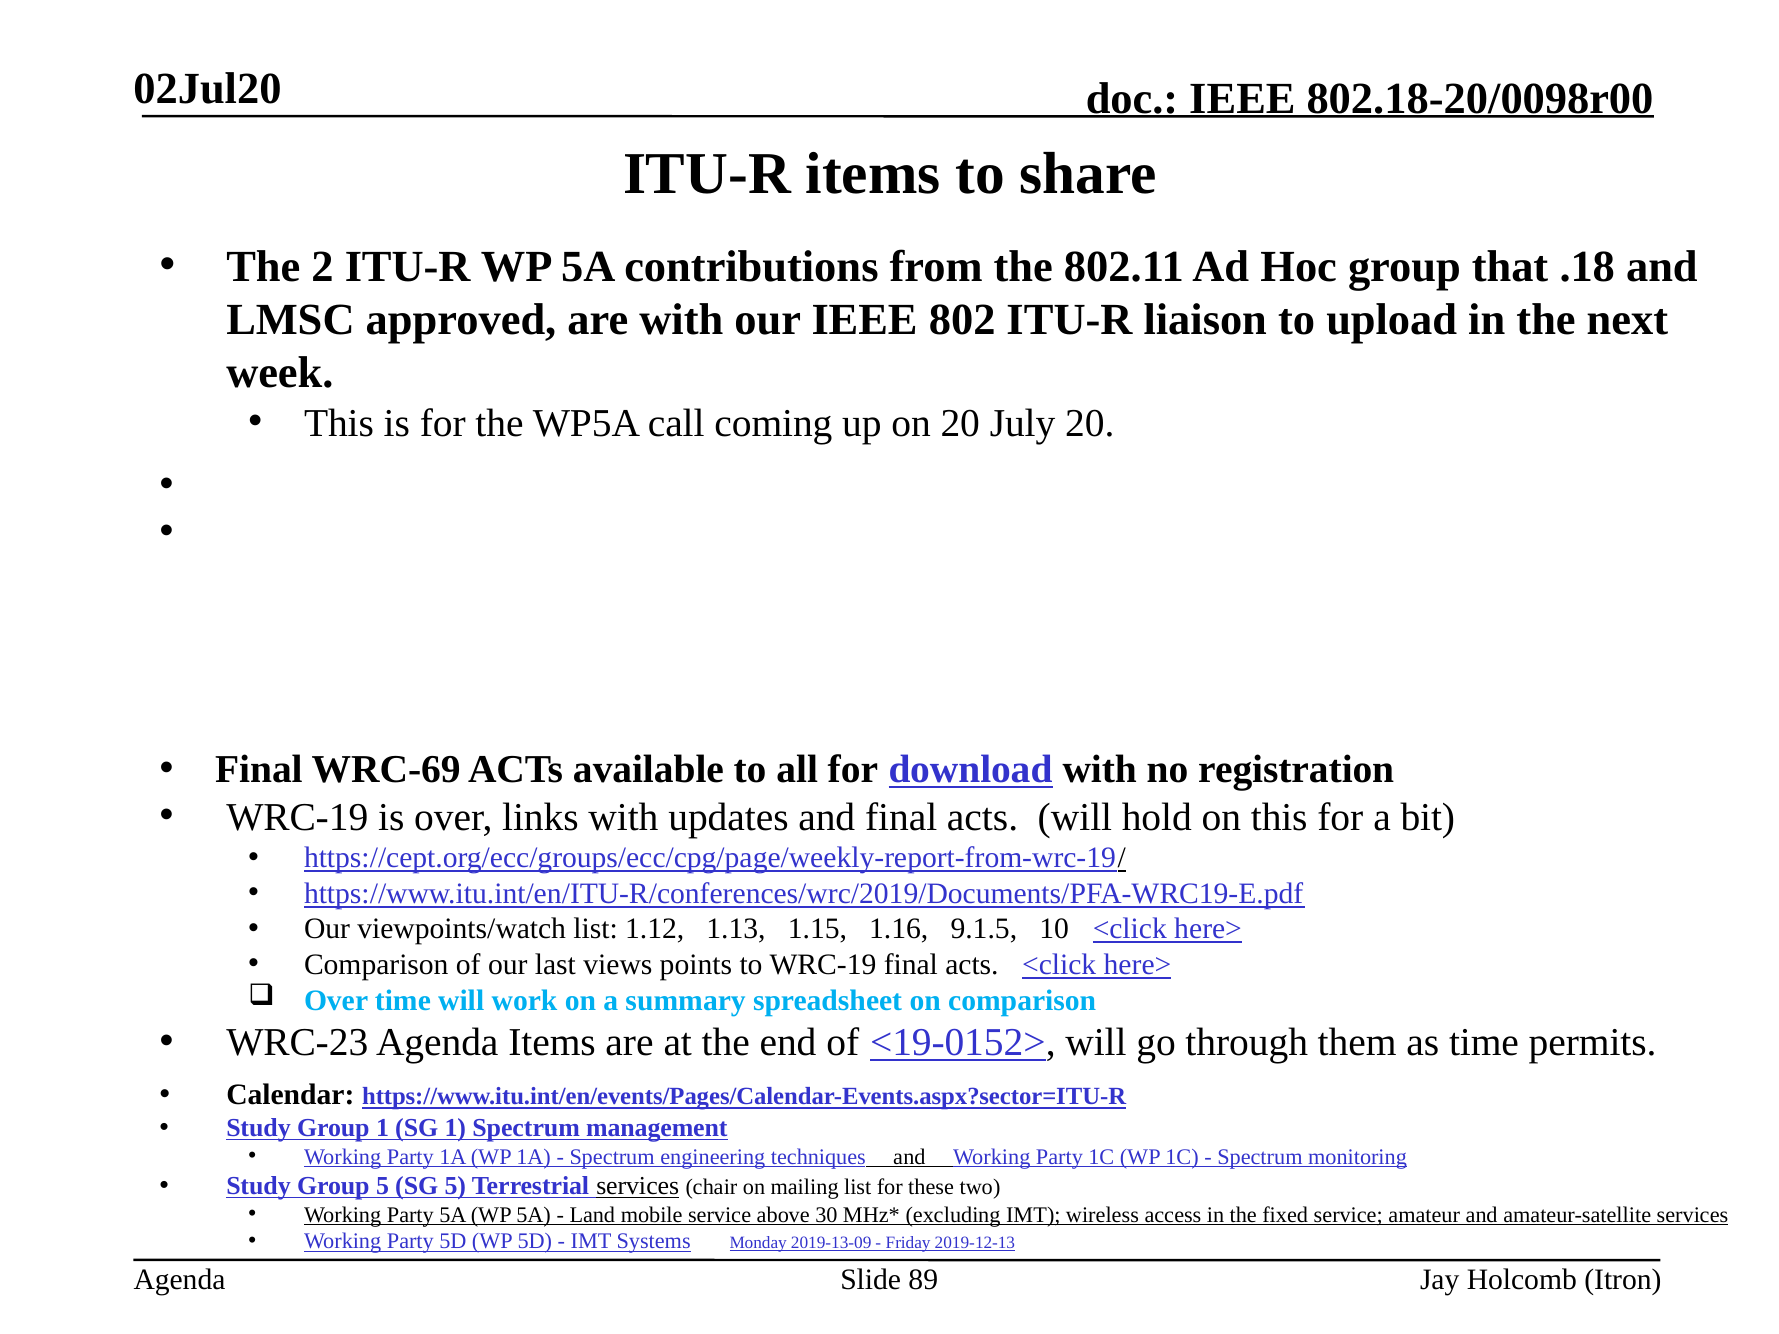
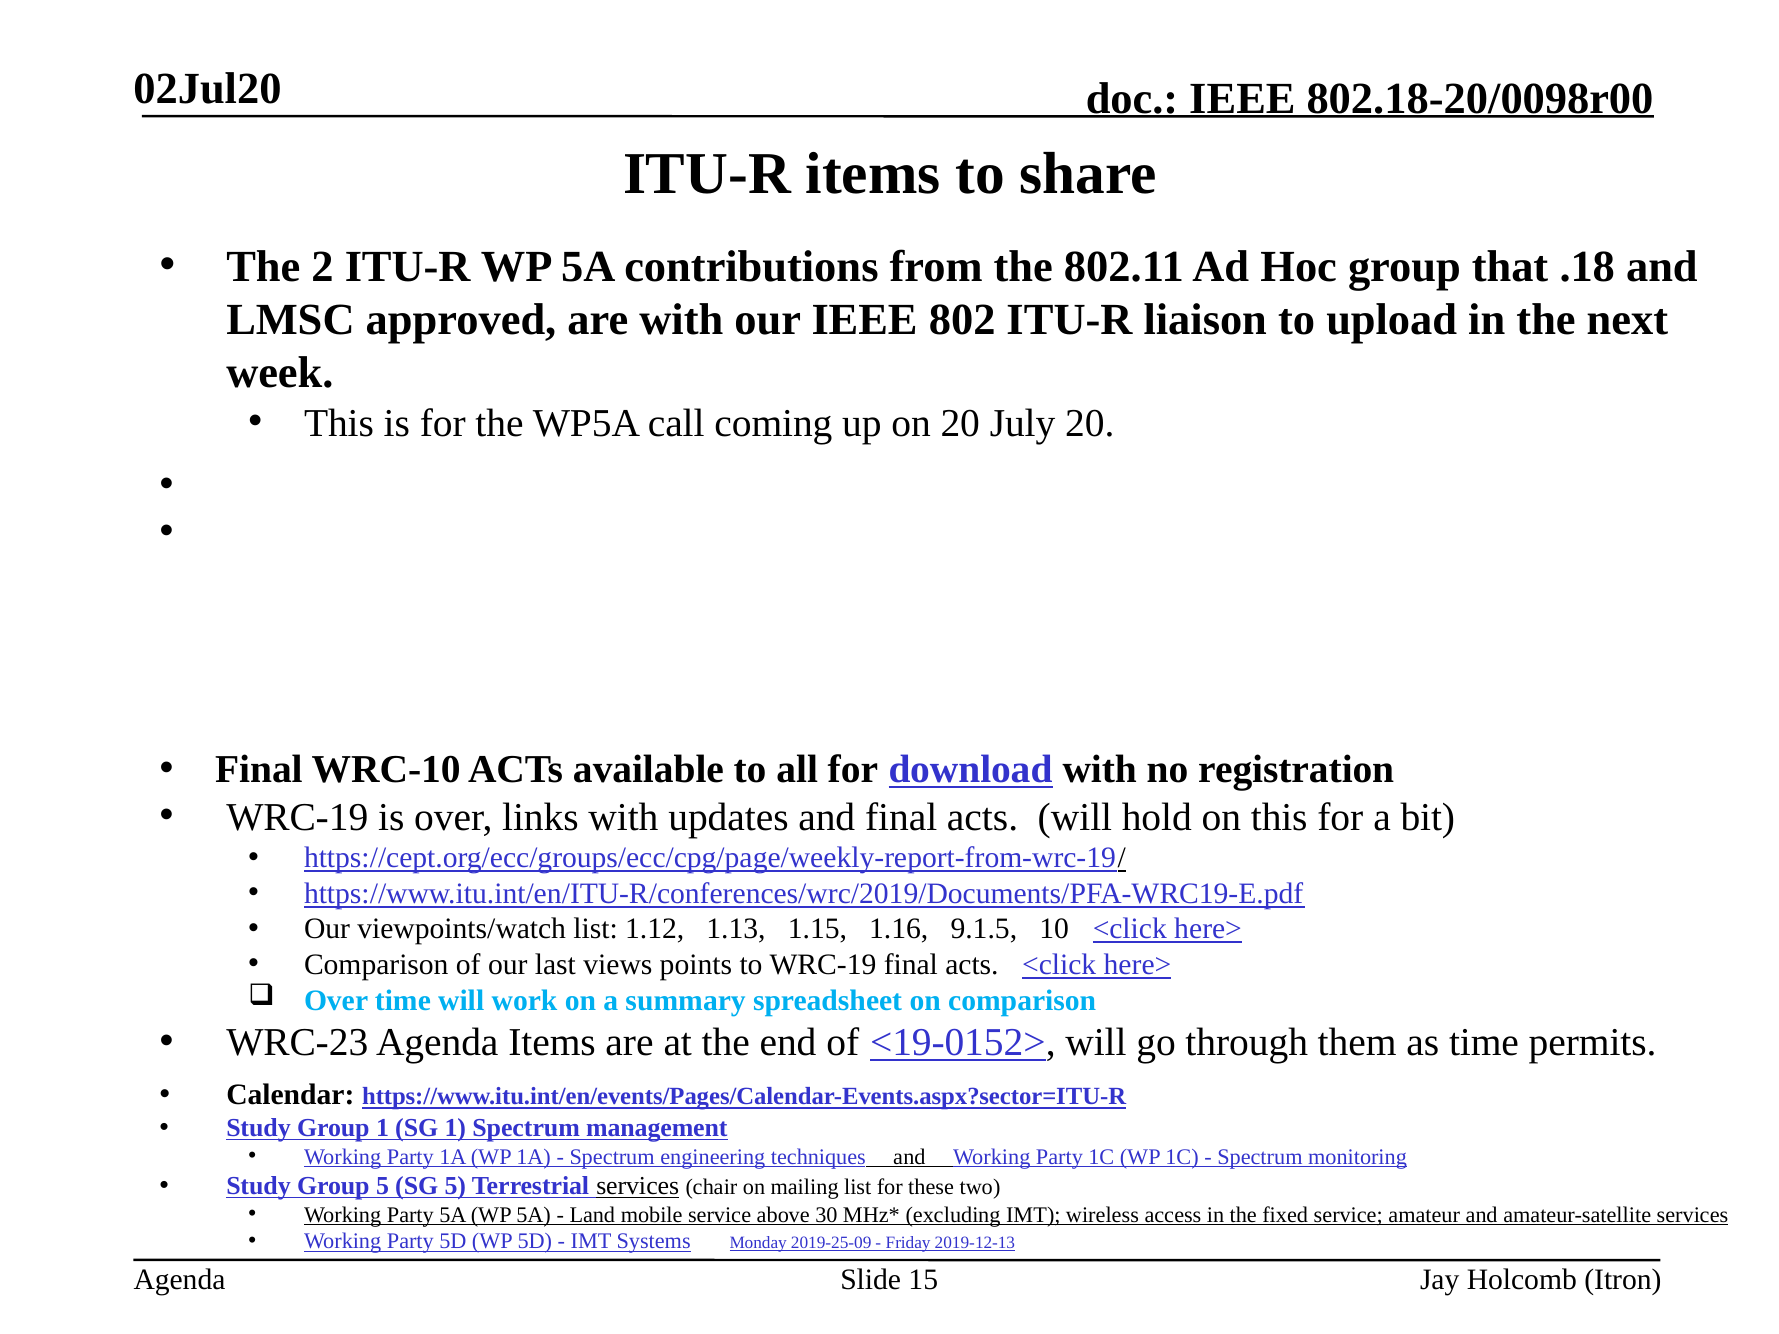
WRC-69: WRC-69 -> WRC-10
2019-13-09: 2019-13-09 -> 2019-25-09
89: 89 -> 15
